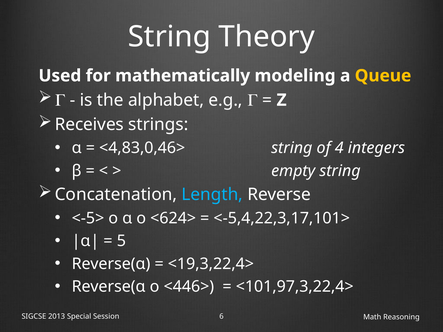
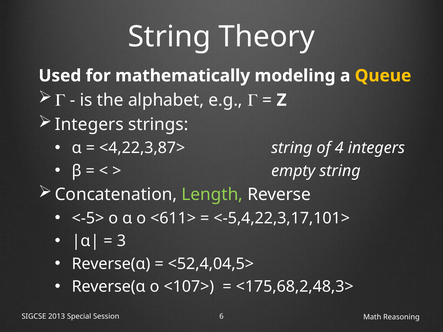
Receives at (89, 125): Receives -> Integers
<4,83,0,46>: <4,83,0,46> -> <4,22,3,87>
Length colour: light blue -> light green
<624>: <624> -> <611>
5: 5 -> 3
<19,3,22,4>: <19,3,22,4> -> <52,4,04,5>
<446>: <446> -> <107>
<101,97,3,22,4>: <101,97,3,22,4> -> <175,68,2,48,3>
